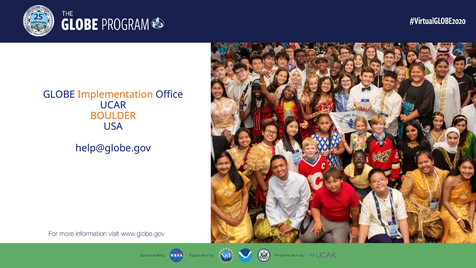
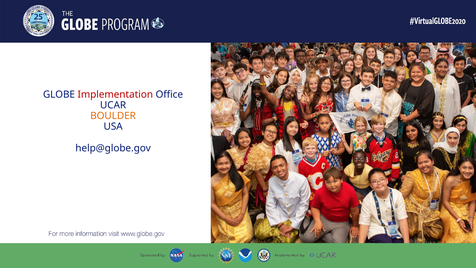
Implementation colour: orange -> red
